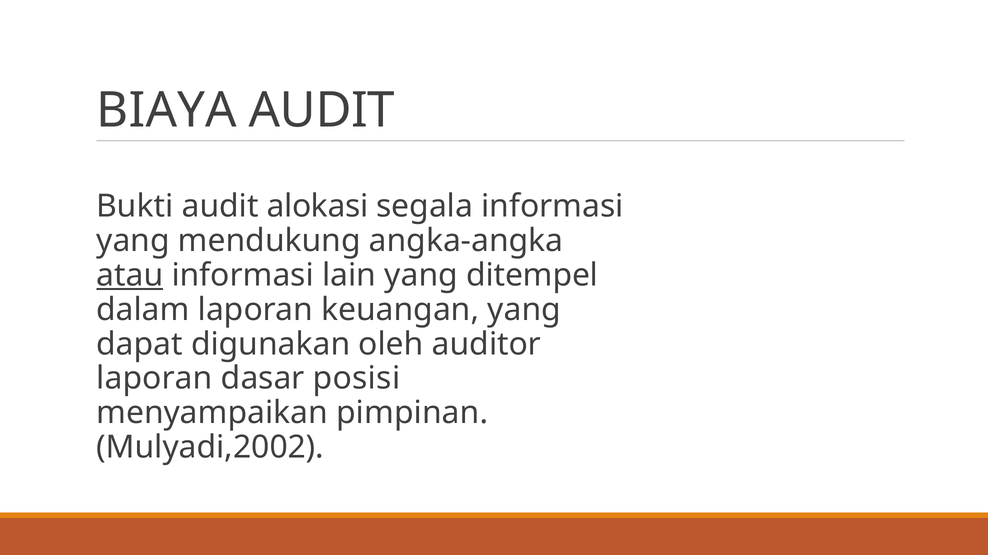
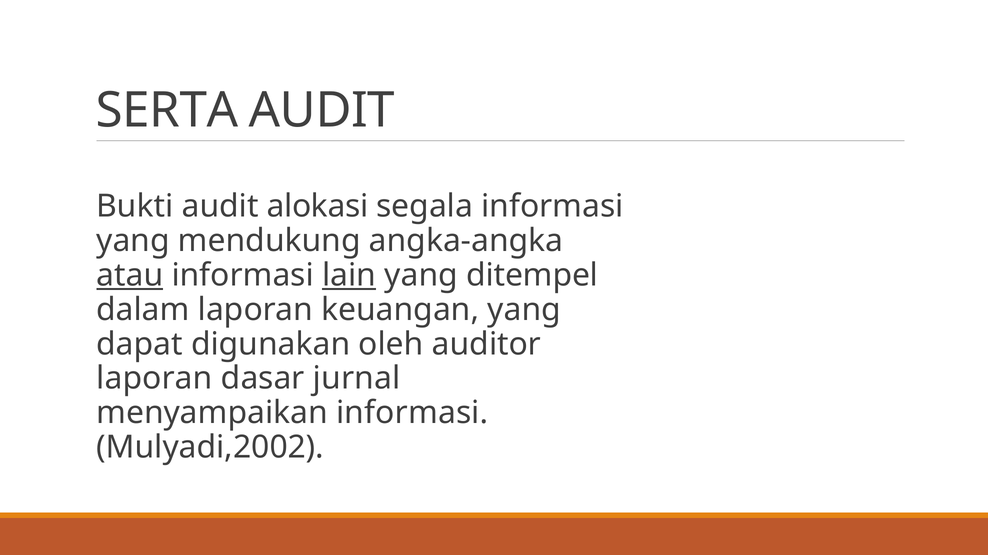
BIAYA: BIAYA -> SERTA
lain underline: none -> present
posisi: posisi -> jurnal
menyampaikan pimpinan: pimpinan -> informasi
